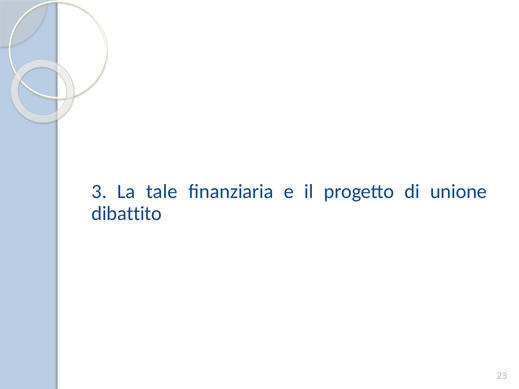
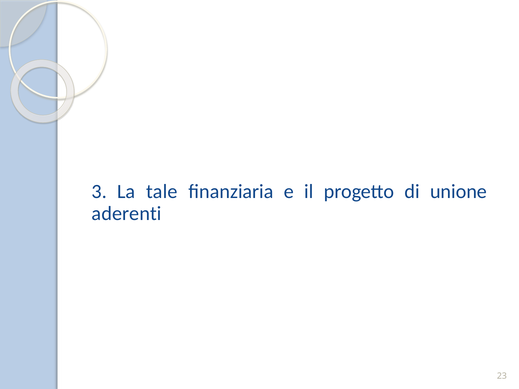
dibattito: dibattito -> aderenti
